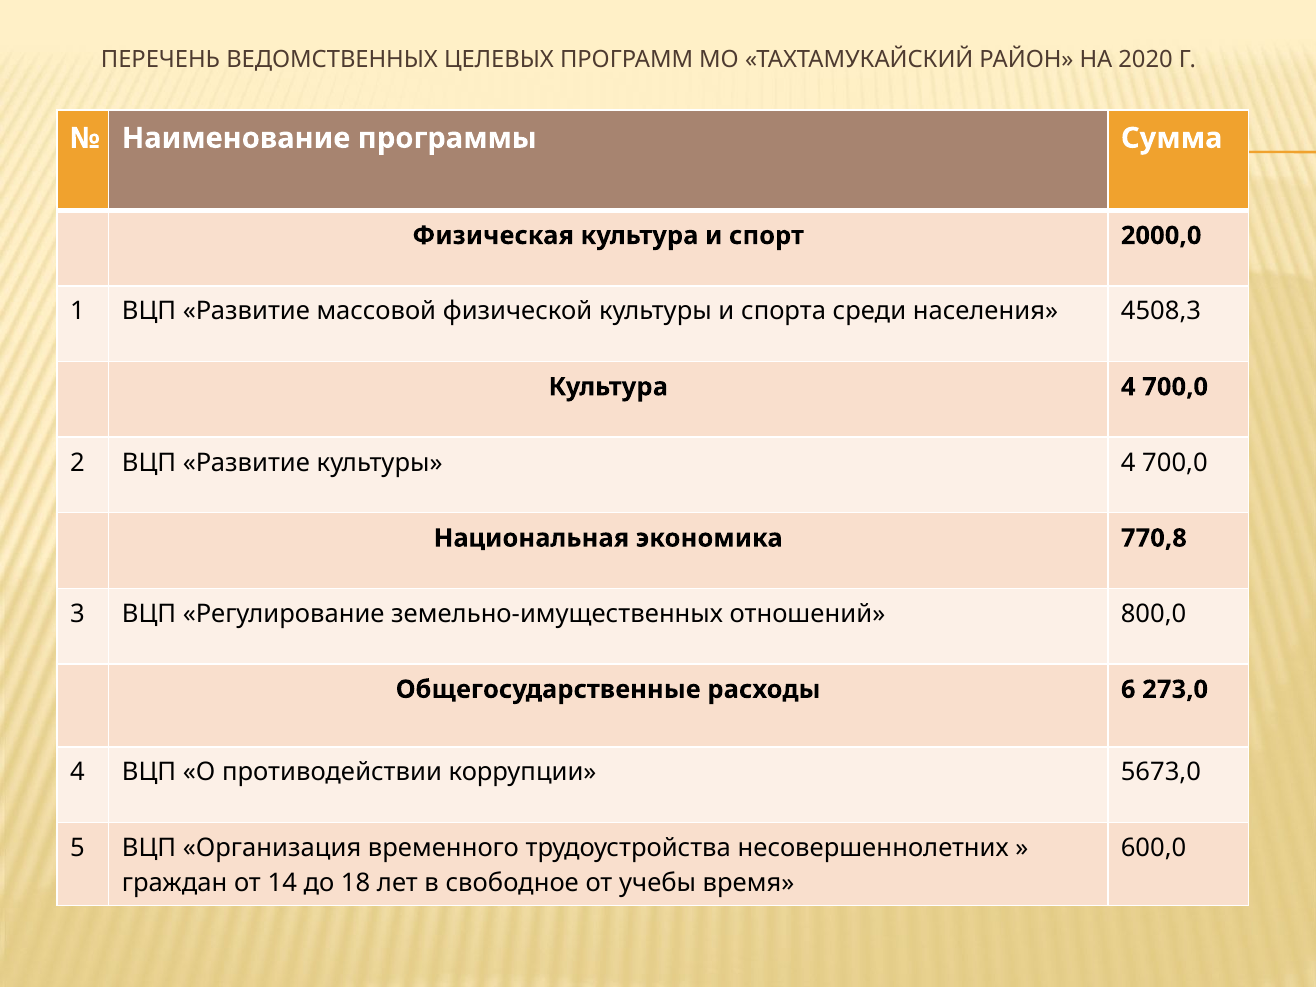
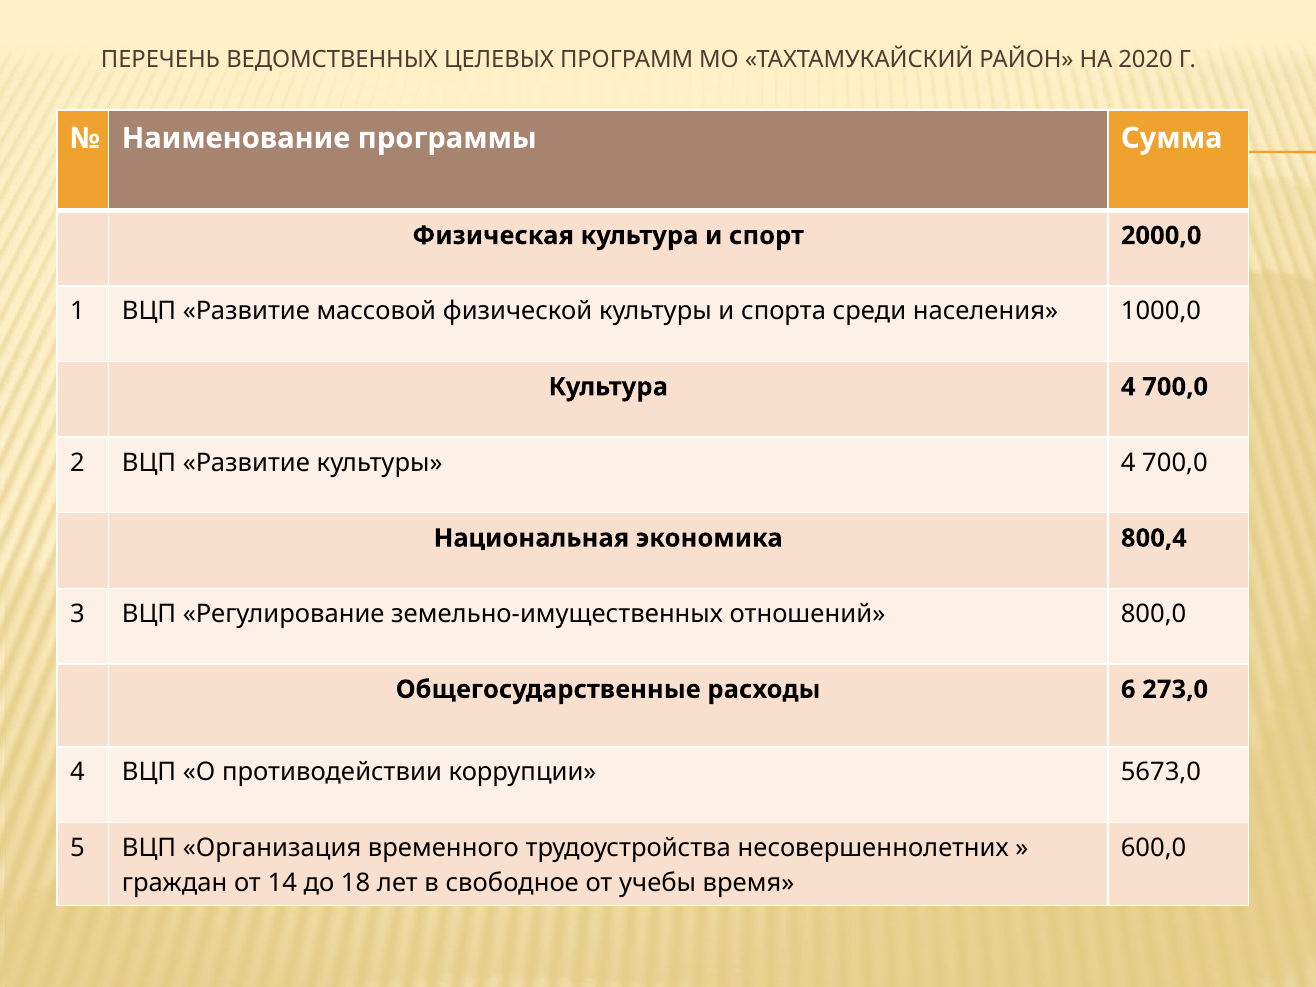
4508,3: 4508,3 -> 1000,0
770,8: 770,8 -> 800,4
